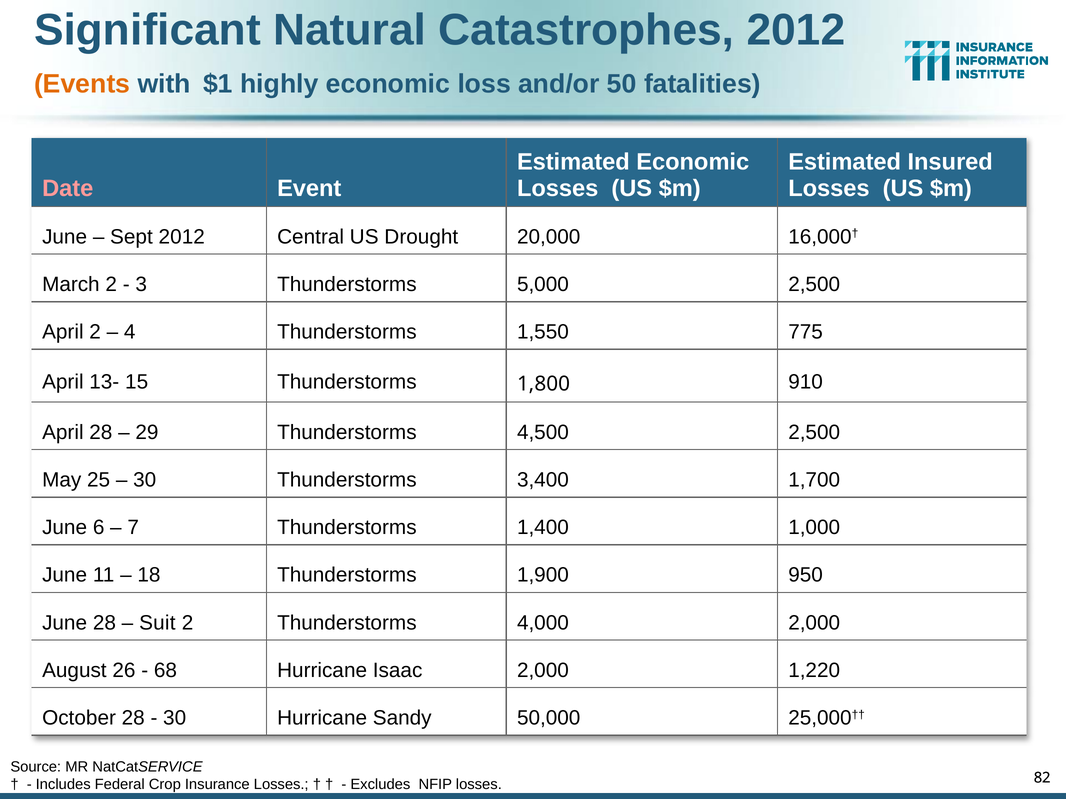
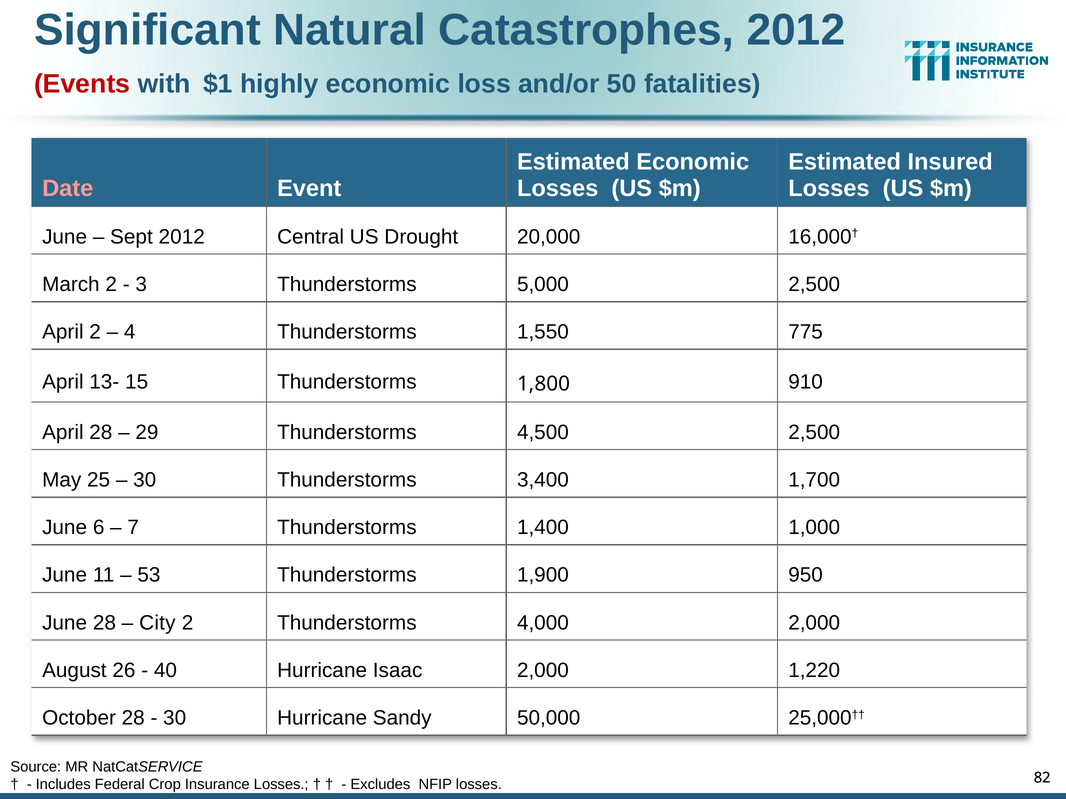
Events colour: orange -> red
18: 18 -> 53
Suit: Suit -> City
68: 68 -> 40
